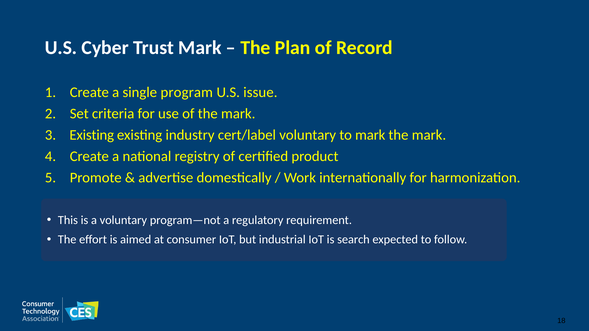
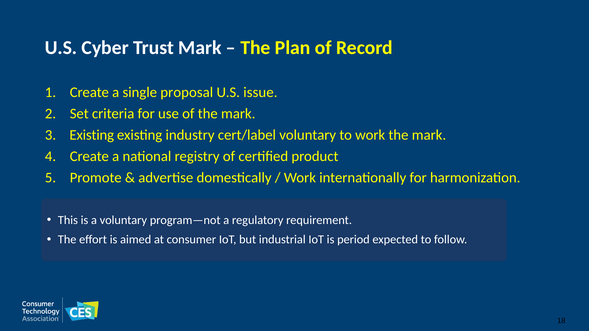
program: program -> proposal
to mark: mark -> work
search: search -> period
